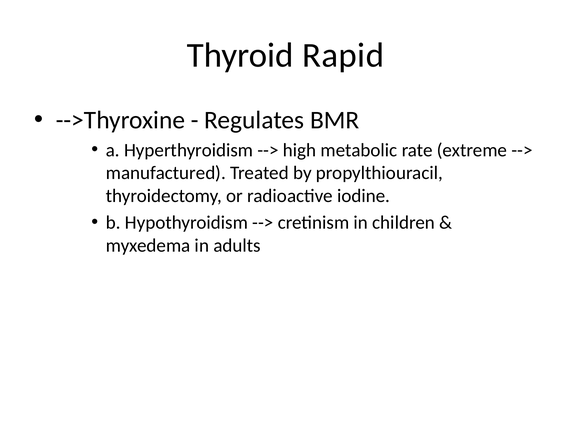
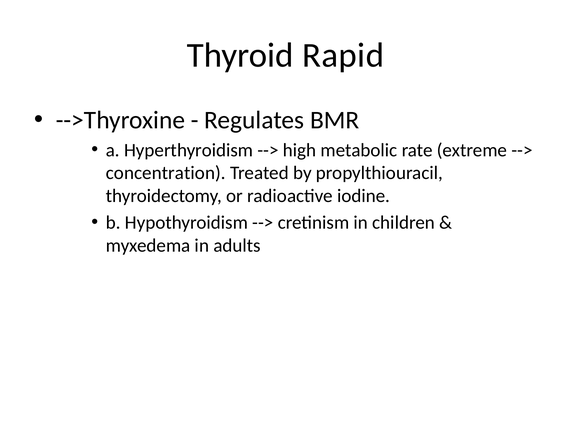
manufactured: manufactured -> concentration
